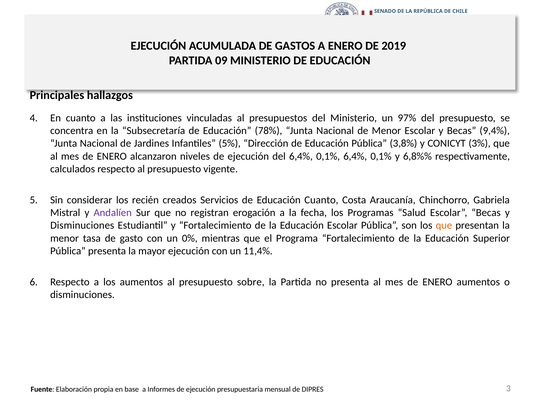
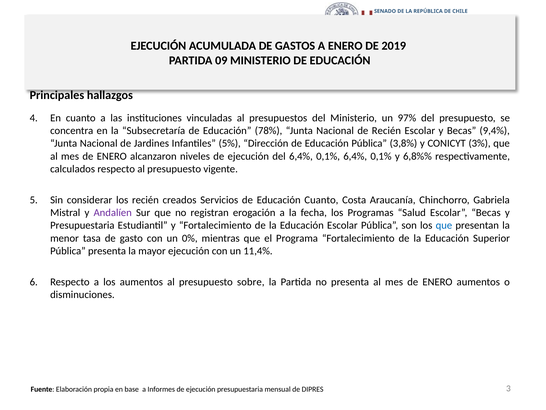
de Menor: Menor -> Recién
Disminuciones at (82, 225): Disminuciones -> Presupuestaria
que at (444, 225) colour: orange -> blue
